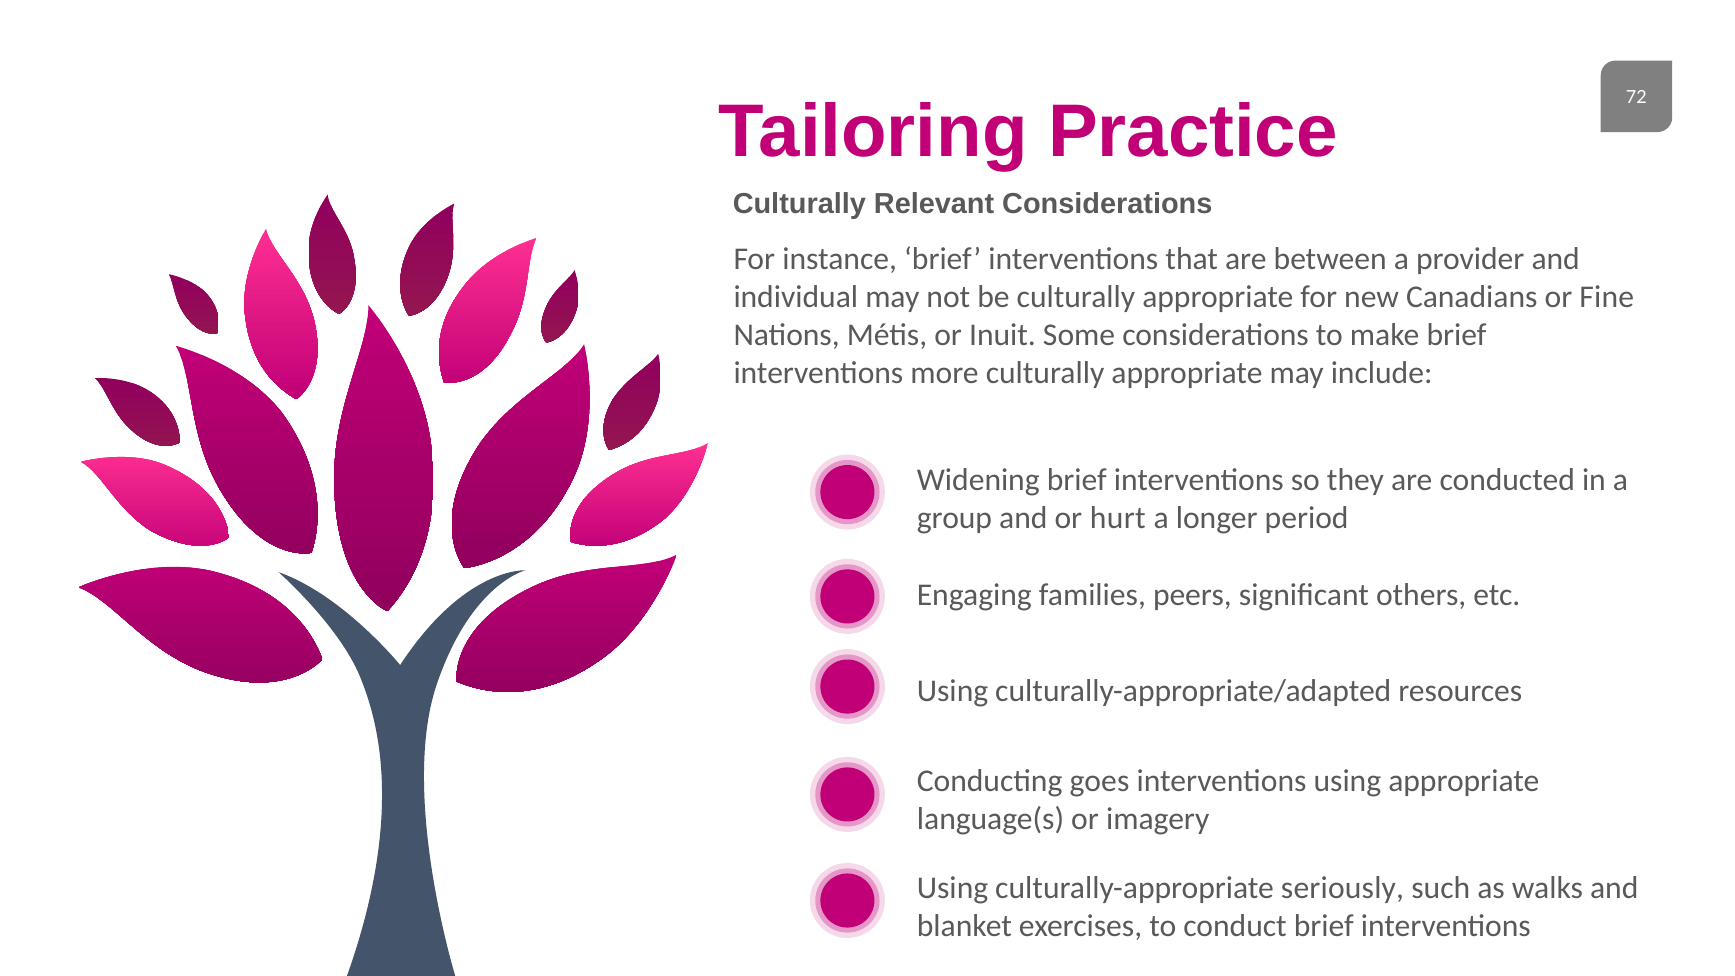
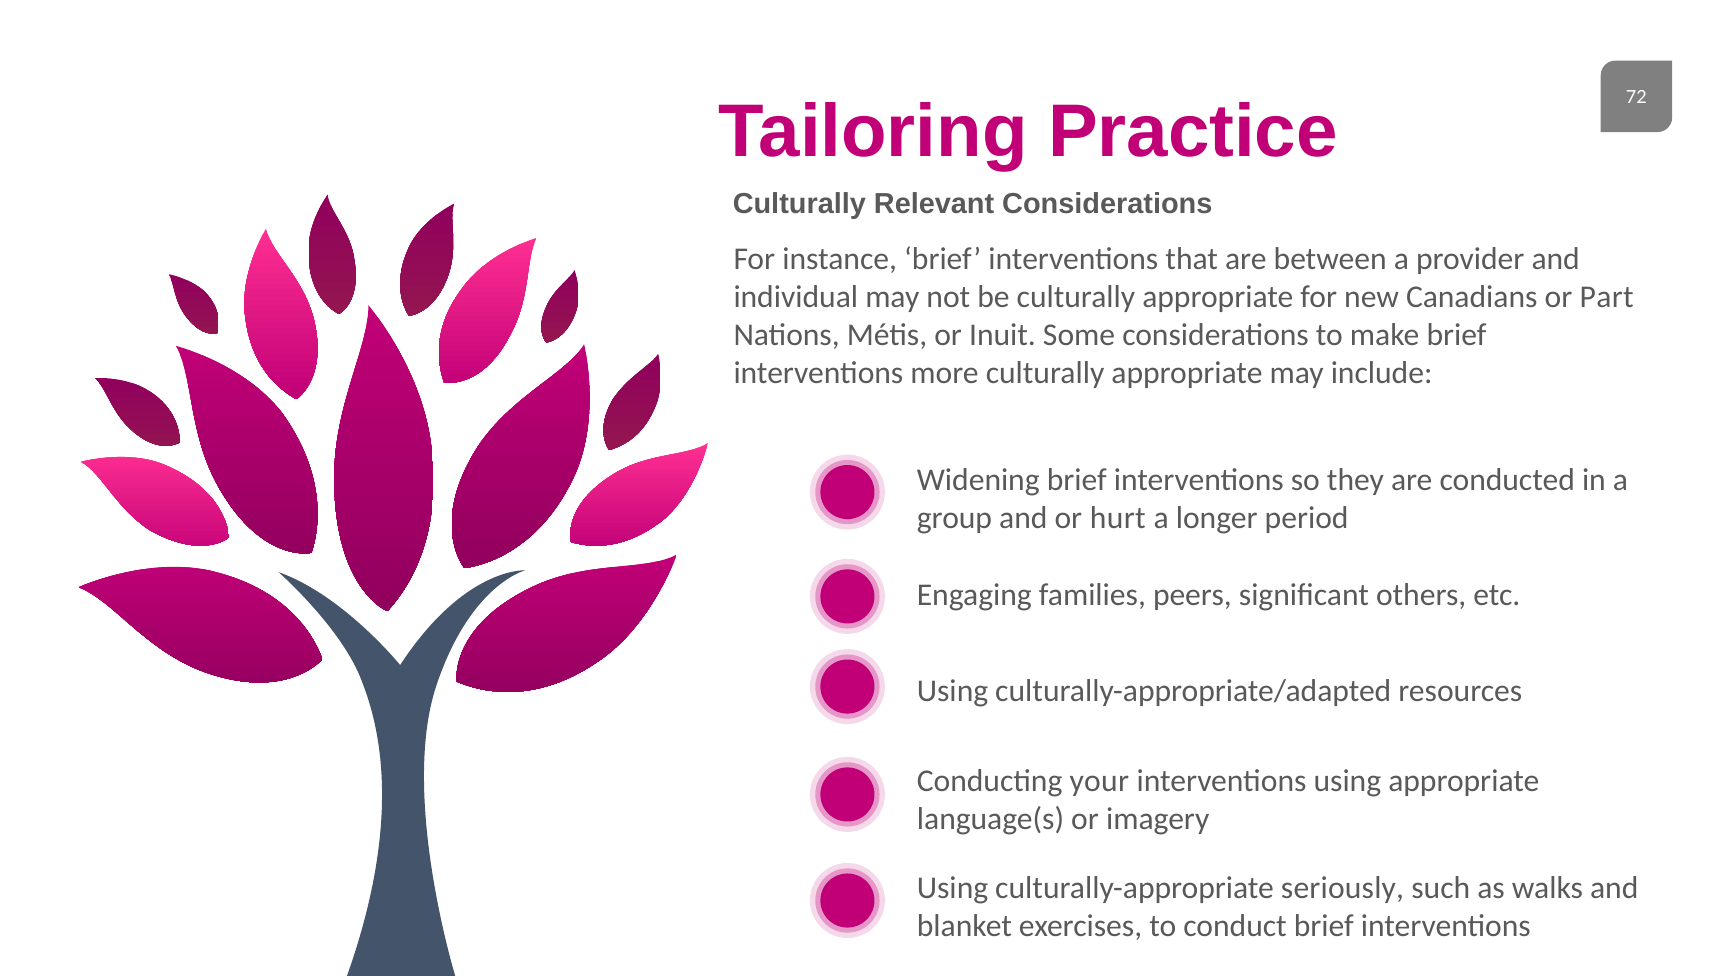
Fine: Fine -> Part
goes: goes -> your
